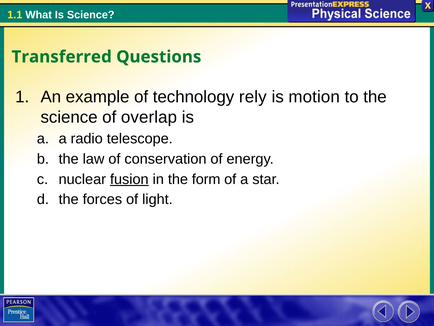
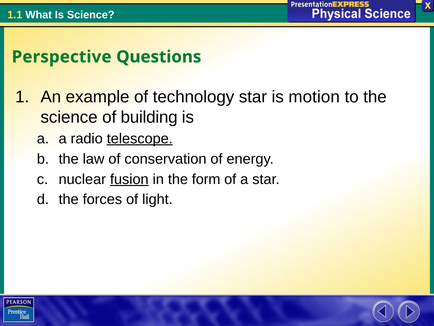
Transferred: Transferred -> Perspective
technology rely: rely -> star
overlap: overlap -> building
telescope underline: none -> present
